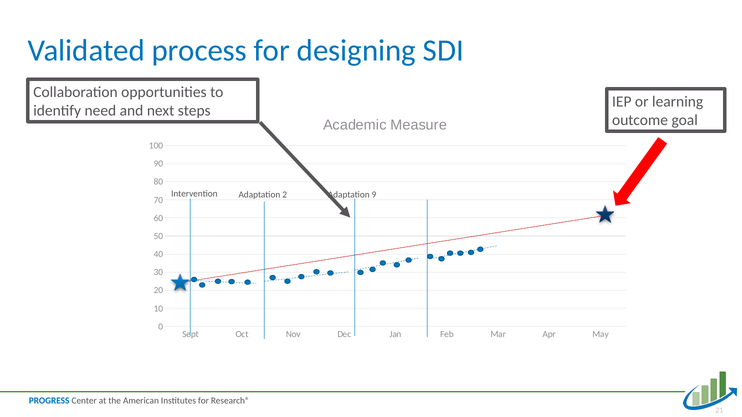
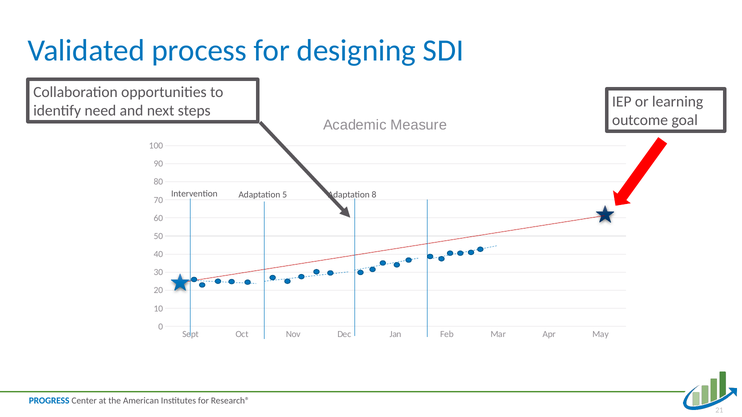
2: 2 -> 5
9: 9 -> 8
